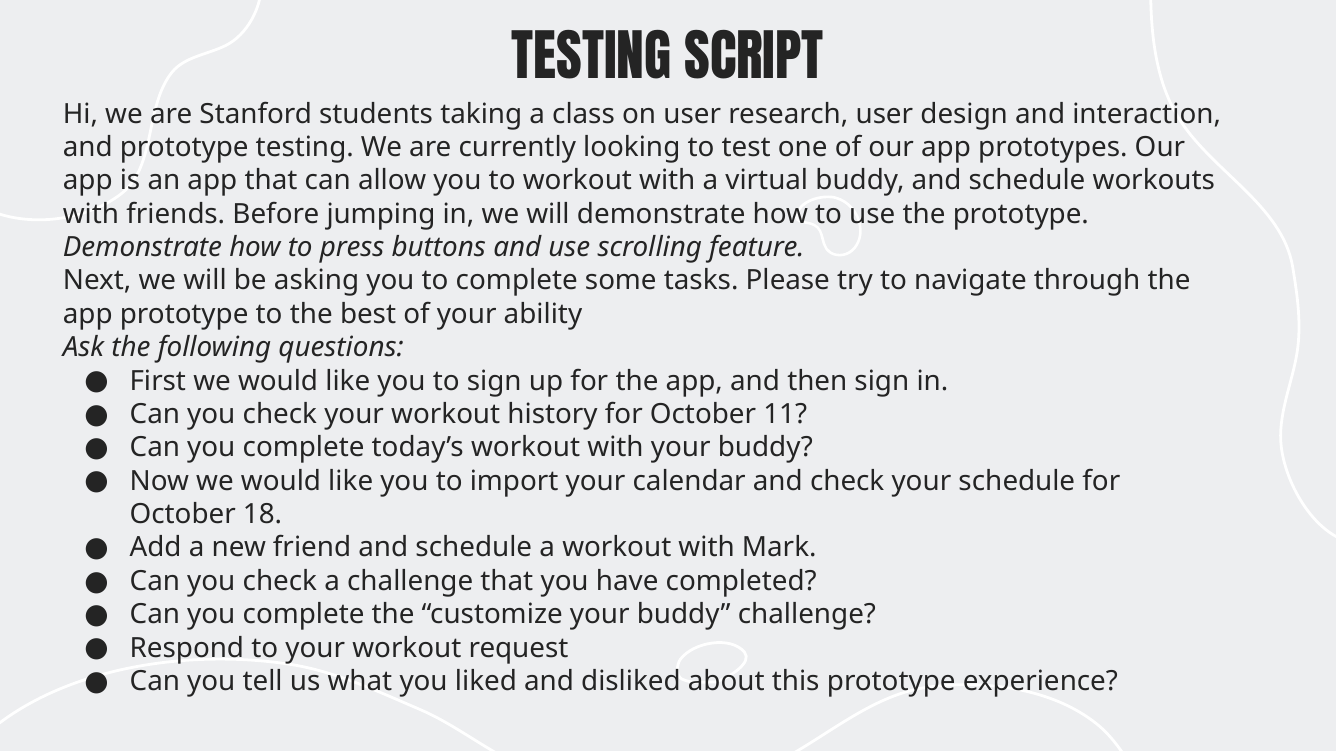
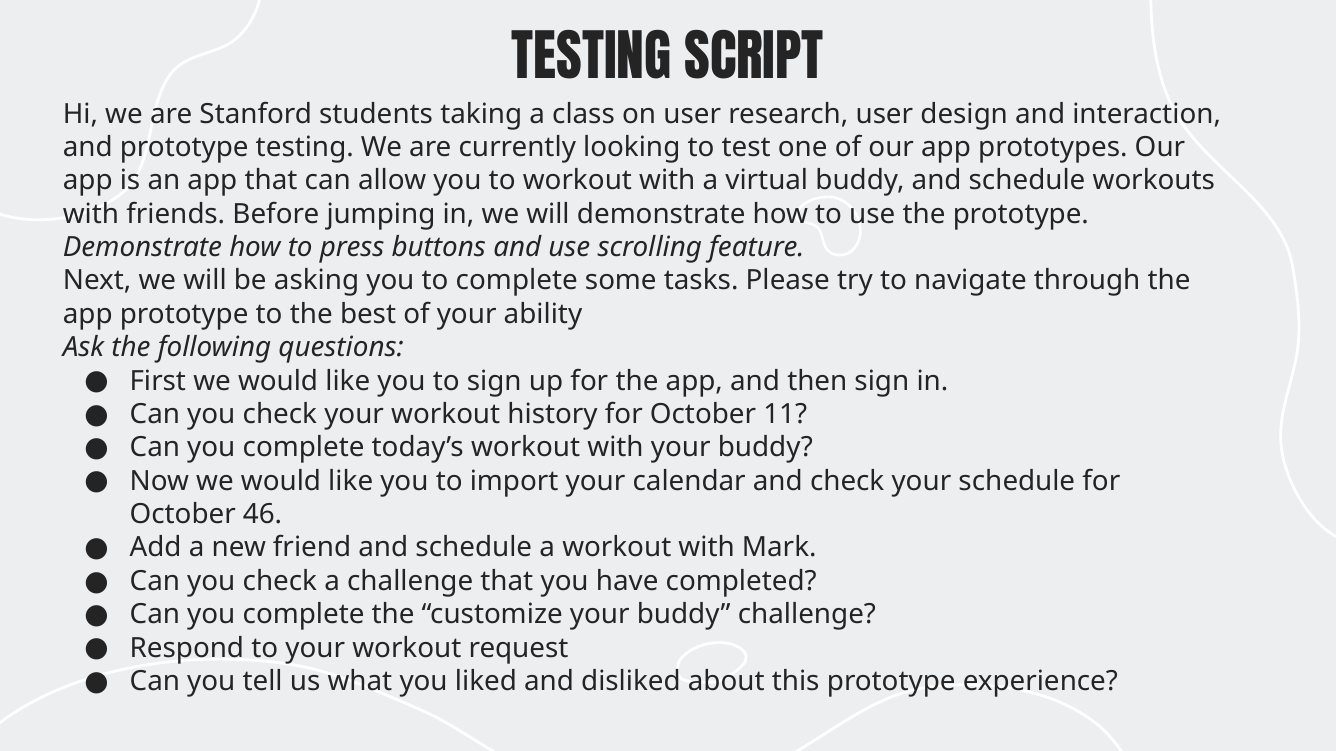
18: 18 -> 46
